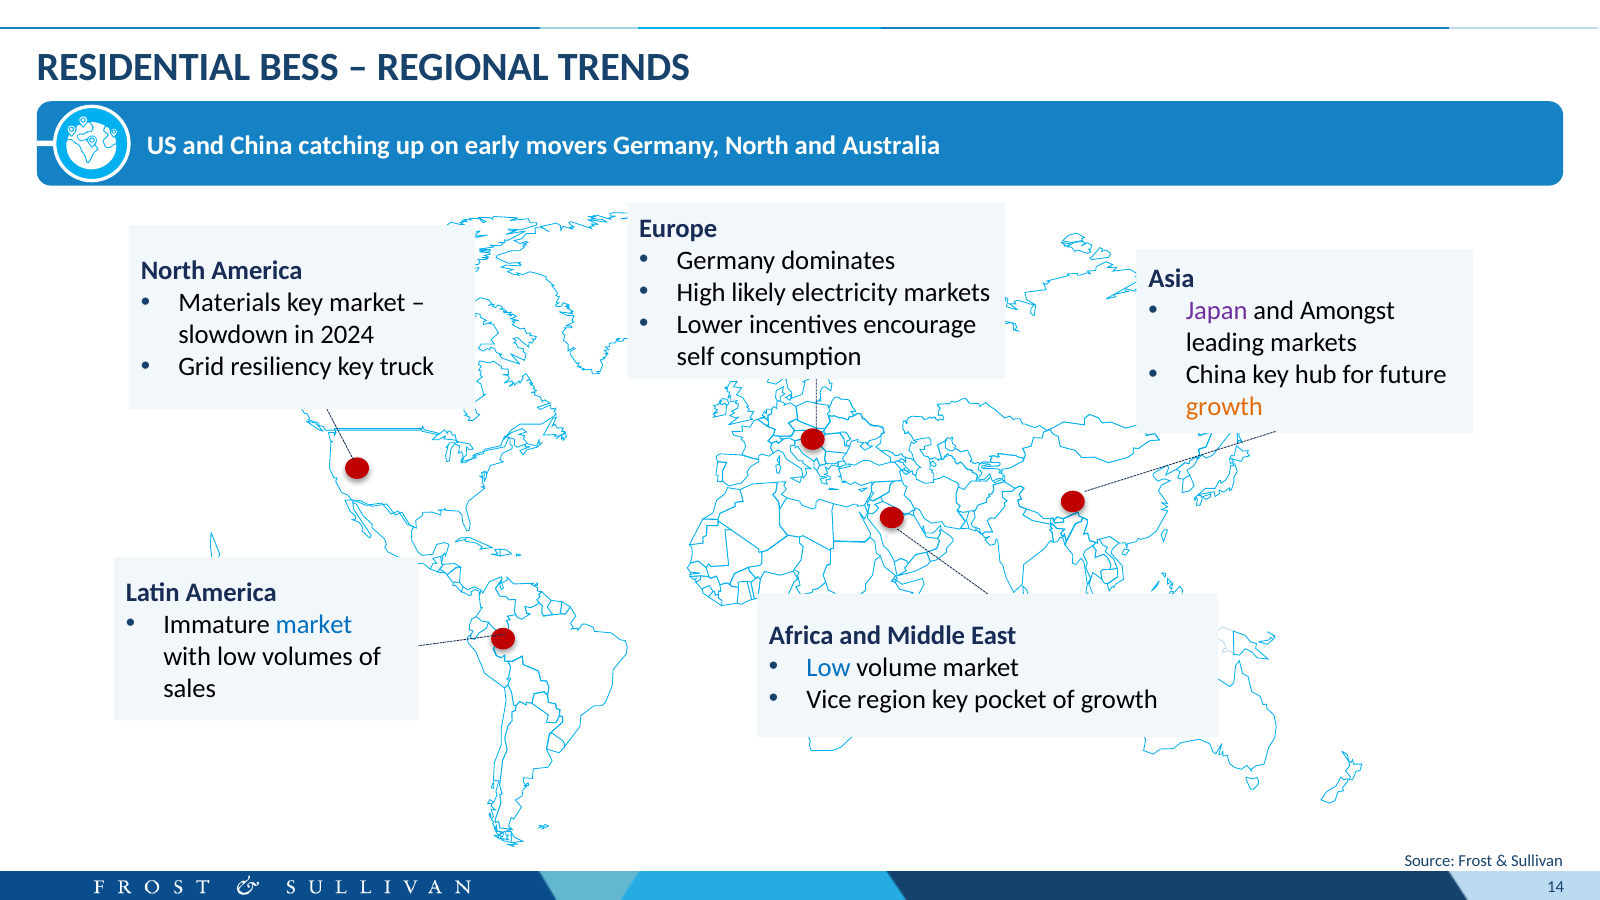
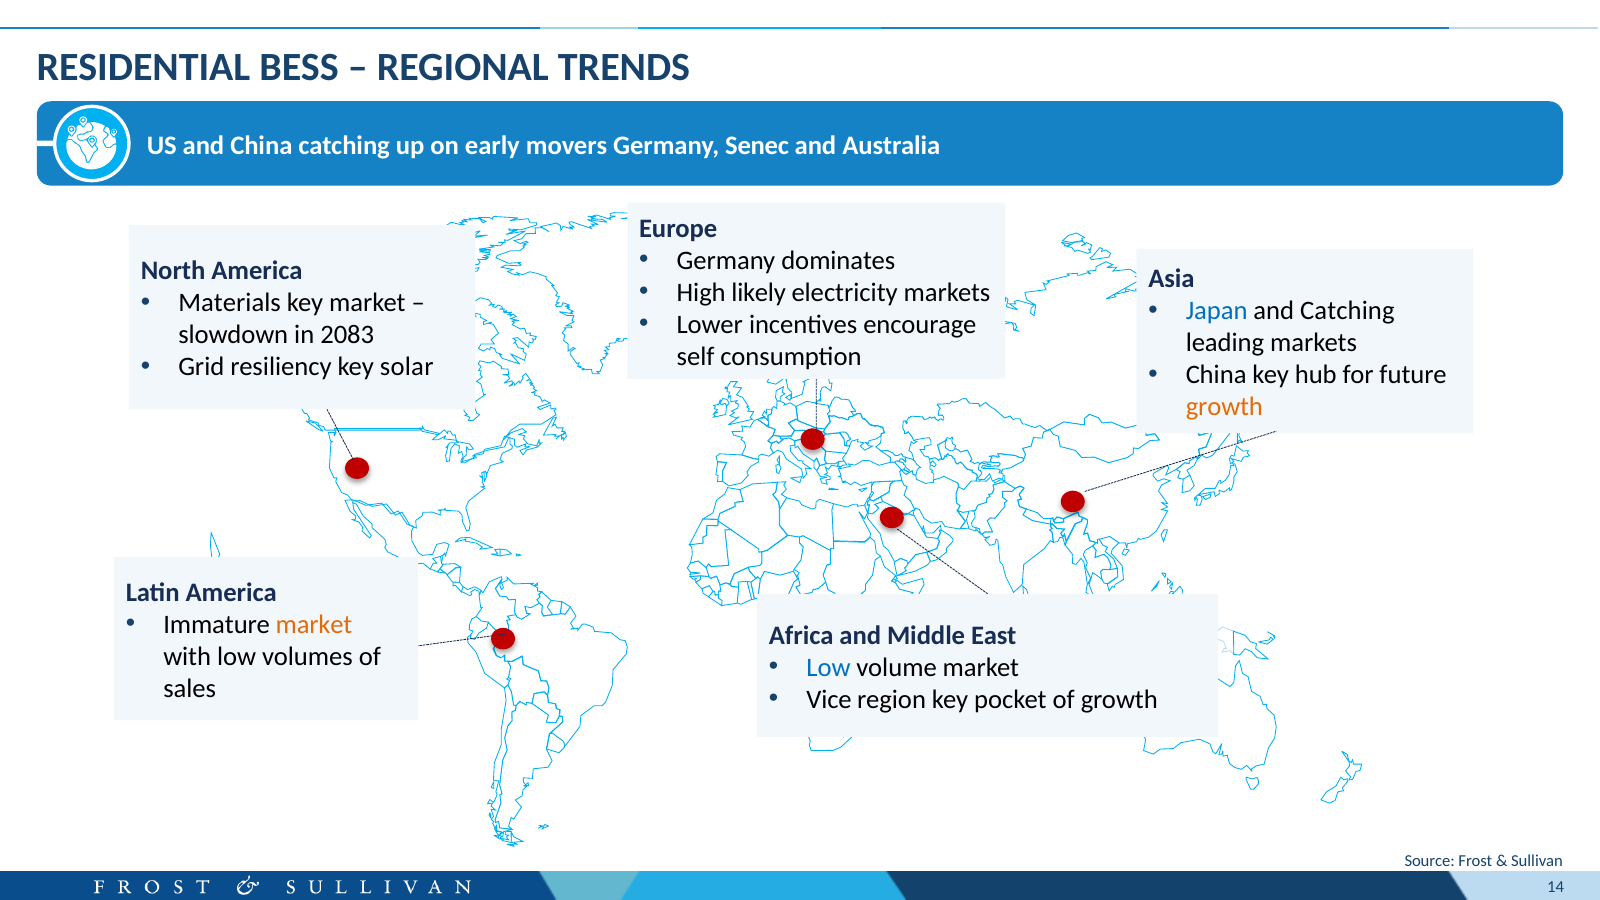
Germany North: North -> Senec
Japan colour: purple -> blue
and Amongst: Amongst -> Catching
2024: 2024 -> 2083
truck: truck -> solar
market at (314, 624) colour: blue -> orange
